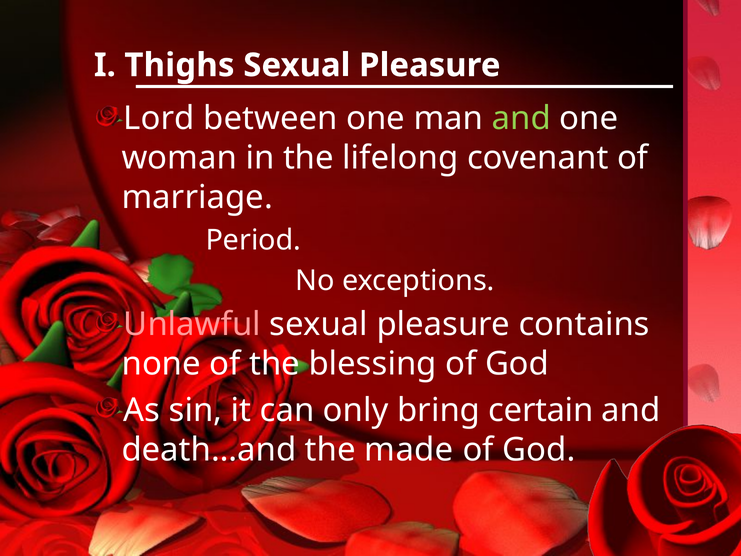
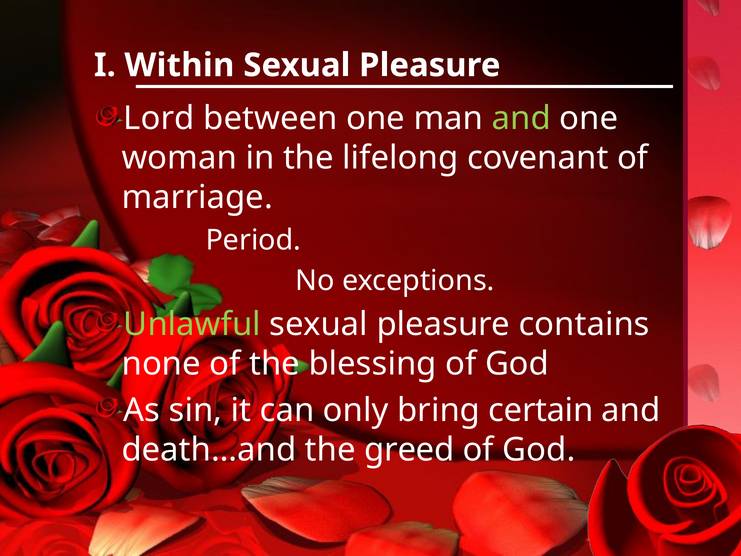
Thighs: Thighs -> Within
Unlawful colour: pink -> light green
made: made -> greed
